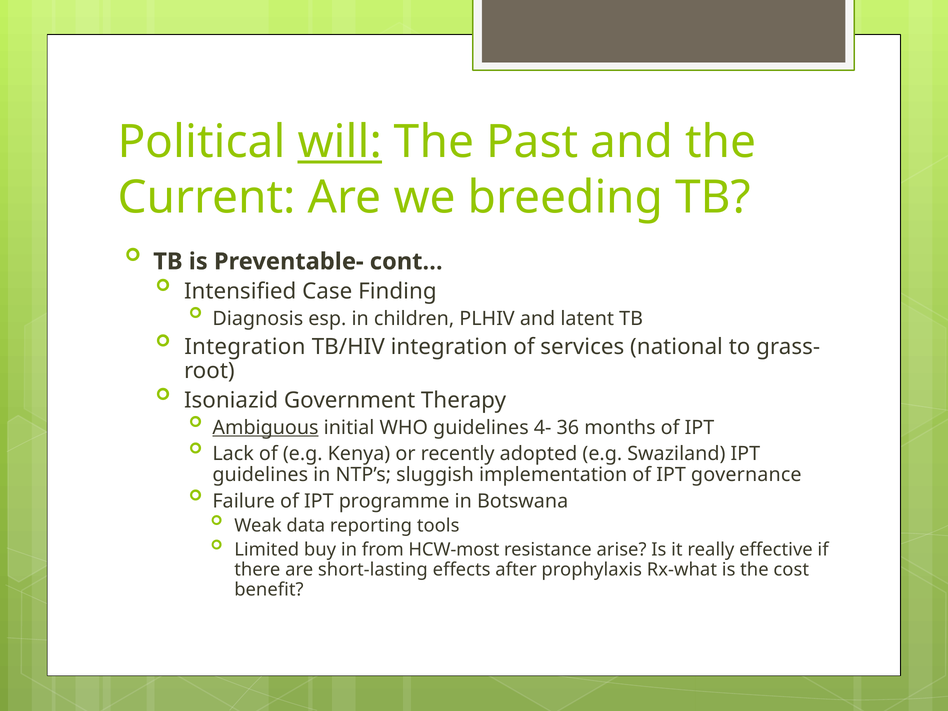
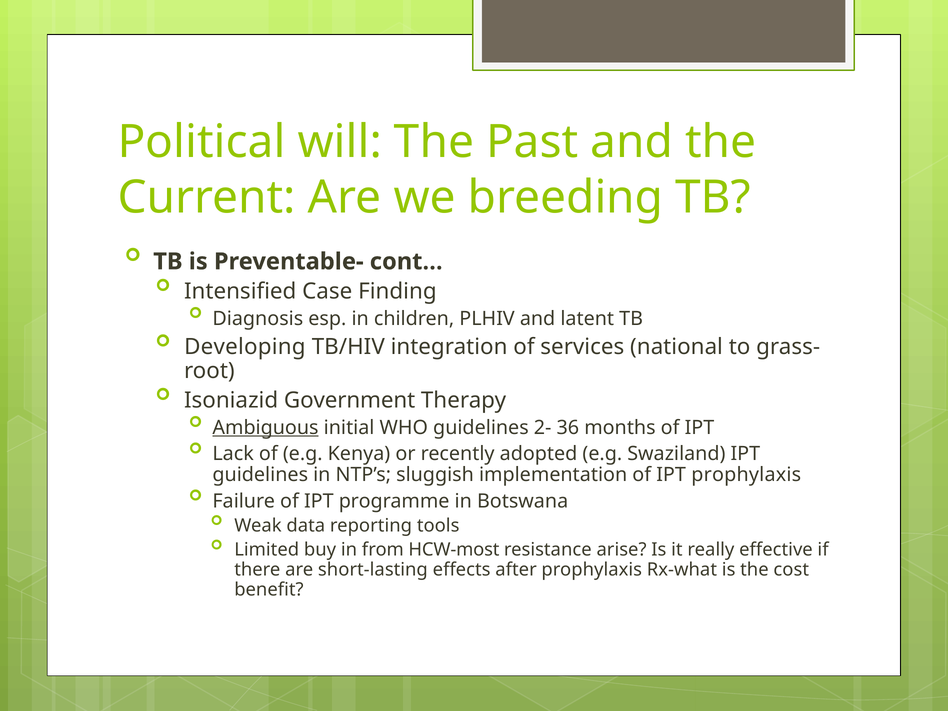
will underline: present -> none
Integration at (245, 347): Integration -> Developing
4-: 4- -> 2-
IPT governance: governance -> prophylaxis
